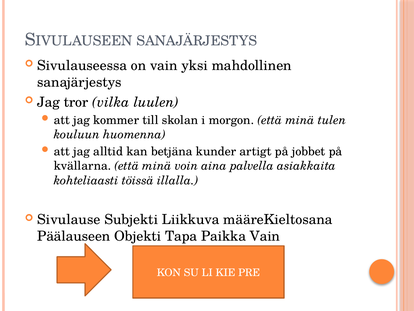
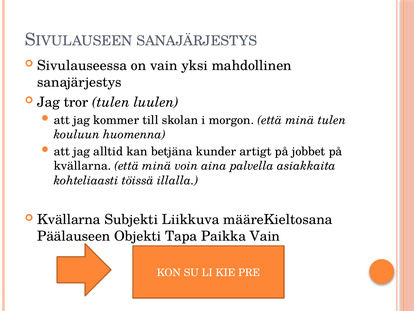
tror vilka: vilka -> tulen
Sivulause at (69, 219): Sivulause -> Kvällarna
